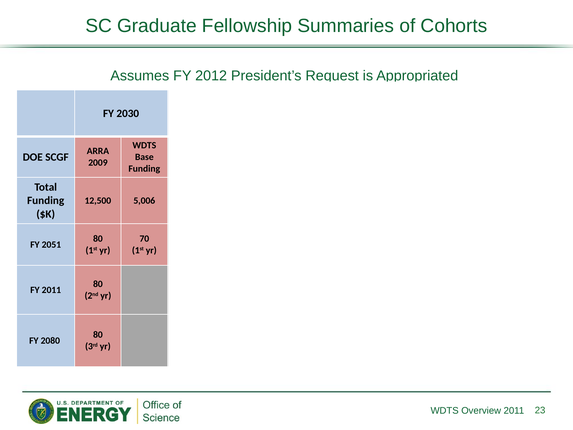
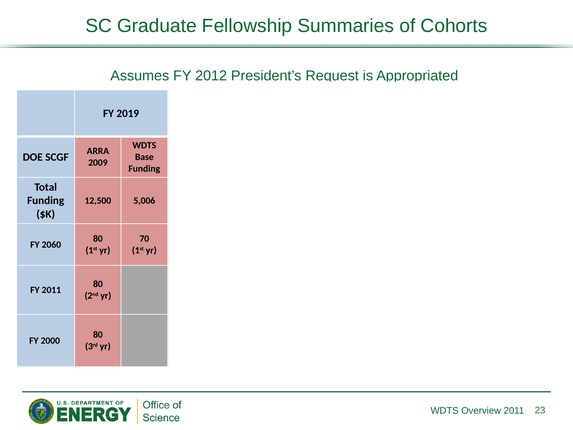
2030: 2030 -> 2019
2051: 2051 -> 2060
2080: 2080 -> 2000
